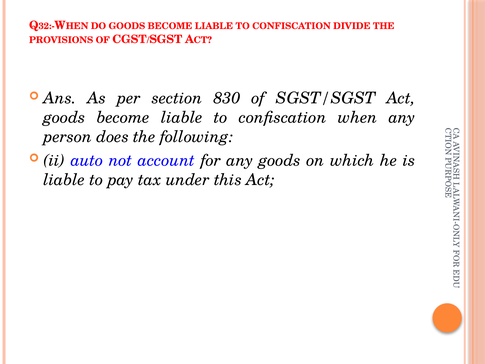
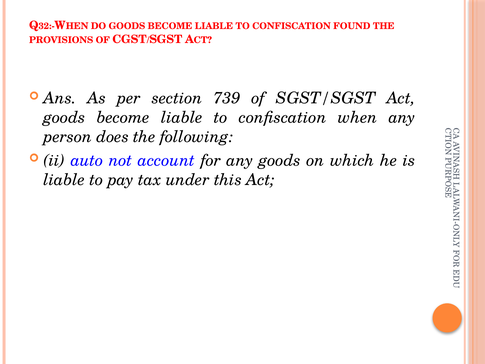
DIVIDE: DIVIDE -> FOUND
830: 830 -> 739
